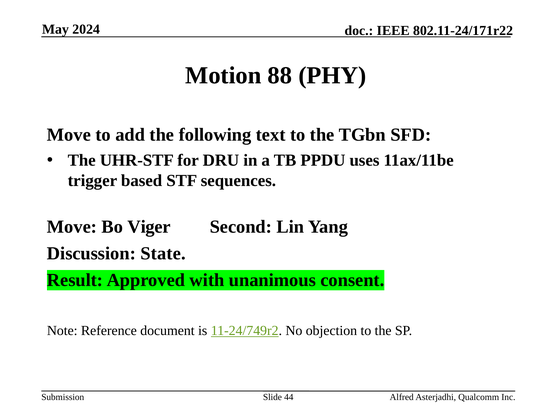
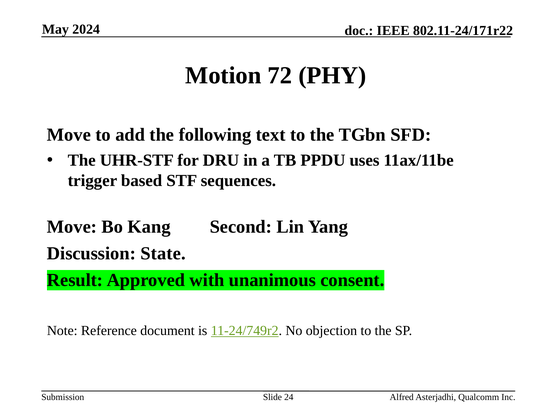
88: 88 -> 72
Viger: Viger -> Kang
44: 44 -> 24
